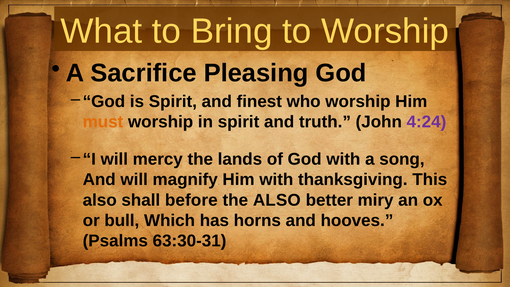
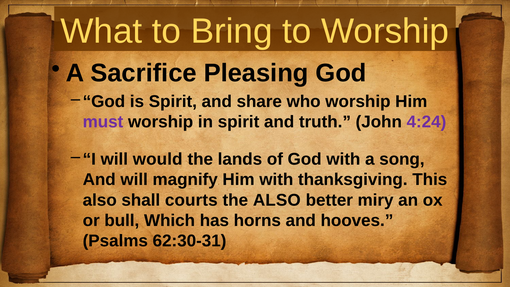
finest: finest -> share
must colour: orange -> purple
mercy: mercy -> would
before: before -> courts
63:30-31: 63:30-31 -> 62:30-31
